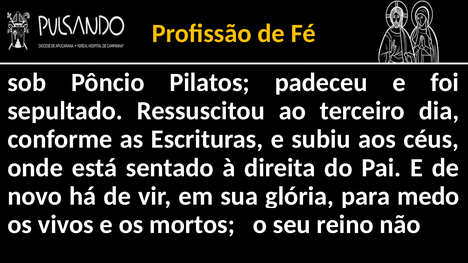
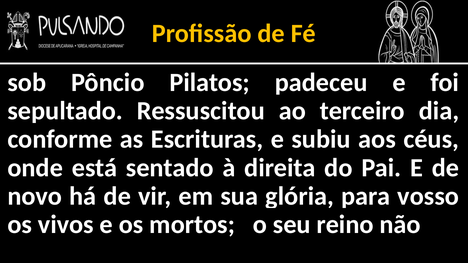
medo: medo -> vosso
